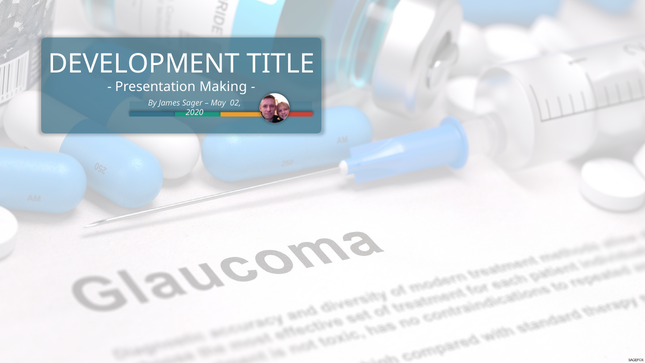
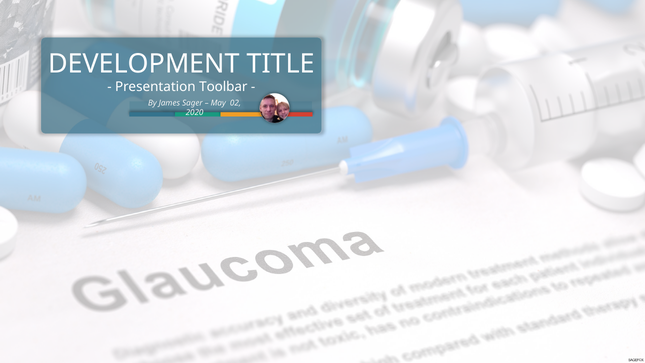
Making: Making -> Toolbar
